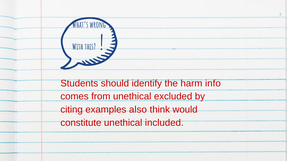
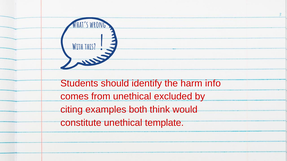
also: also -> both
included: included -> template
